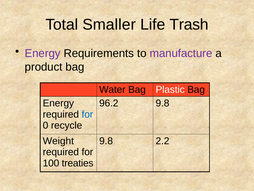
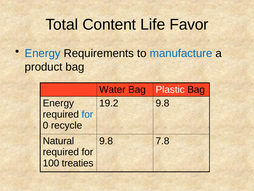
Smaller: Smaller -> Content
Trash: Trash -> Favor
Energy at (43, 53) colour: purple -> blue
manufacture colour: purple -> blue
96.2: 96.2 -> 19.2
Weight: Weight -> Natural
2.2: 2.2 -> 7.8
